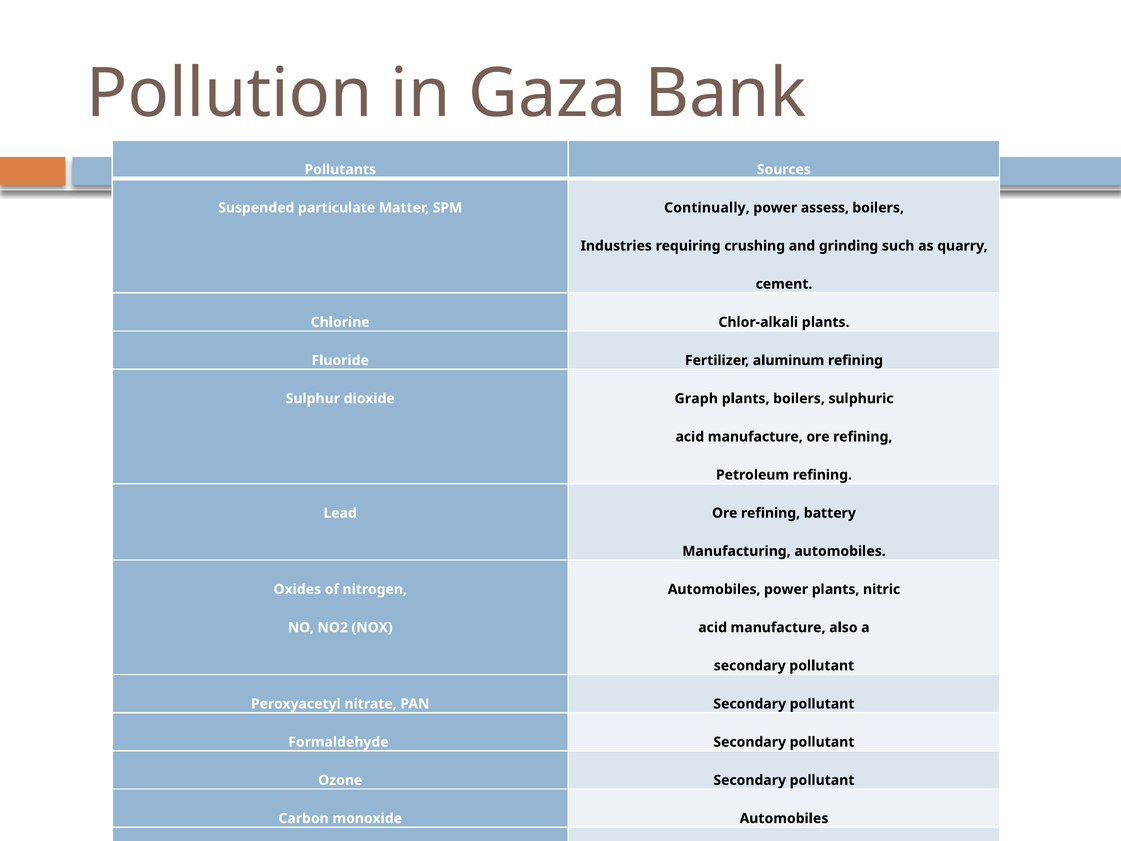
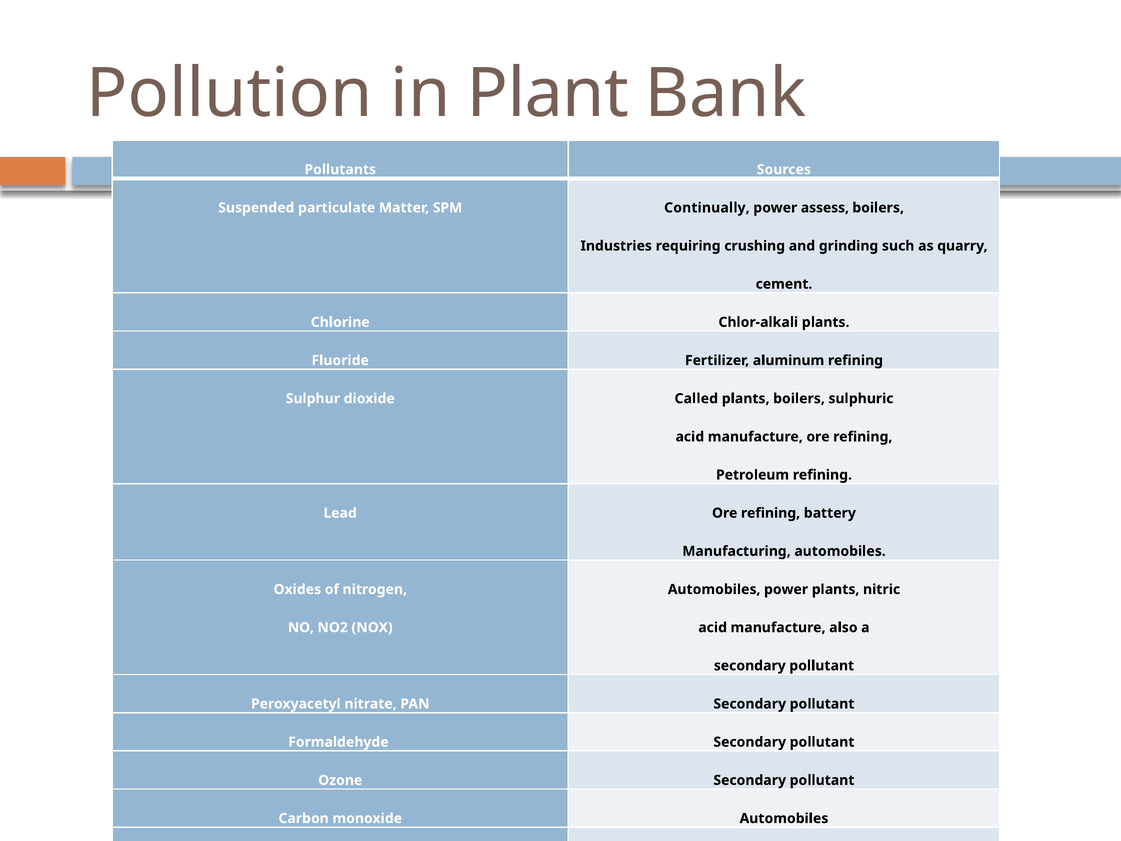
in Gaza: Gaza -> Plant
Graph: Graph -> Called
